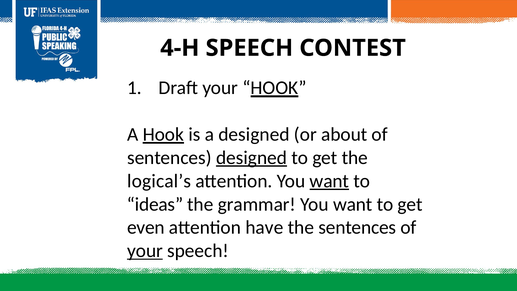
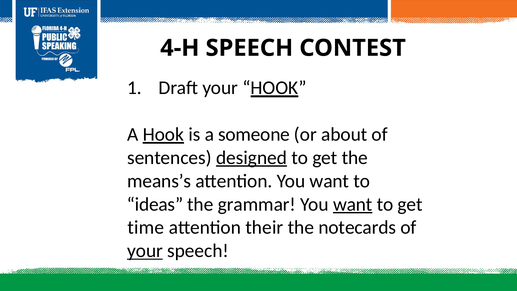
a designed: designed -> someone
logical’s: logical’s -> means’s
want at (329, 181) underline: present -> none
want at (353, 204) underline: none -> present
even: even -> time
have: have -> their
the sentences: sentences -> notecards
